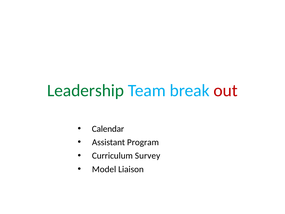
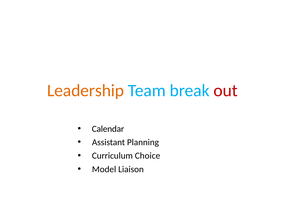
Leadership colour: green -> orange
Program: Program -> Planning
Survey: Survey -> Choice
